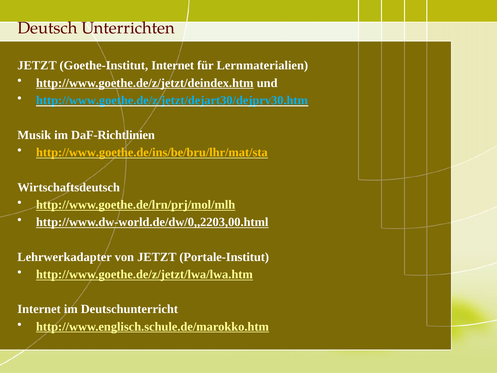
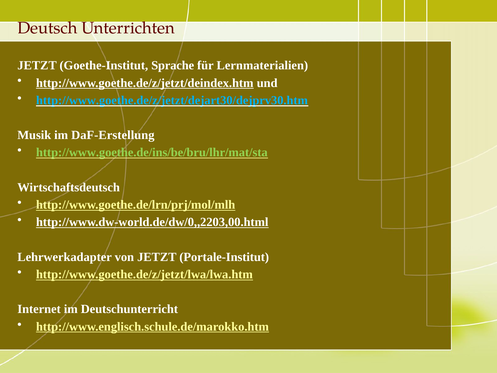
Goethe-Institut Internet: Internet -> Sprache
DaF-Richtlinien: DaF-Richtlinien -> DaF-Erstellung
http://www.goethe.de/ins/be/bru/lhr/mat/sta colour: yellow -> light green
